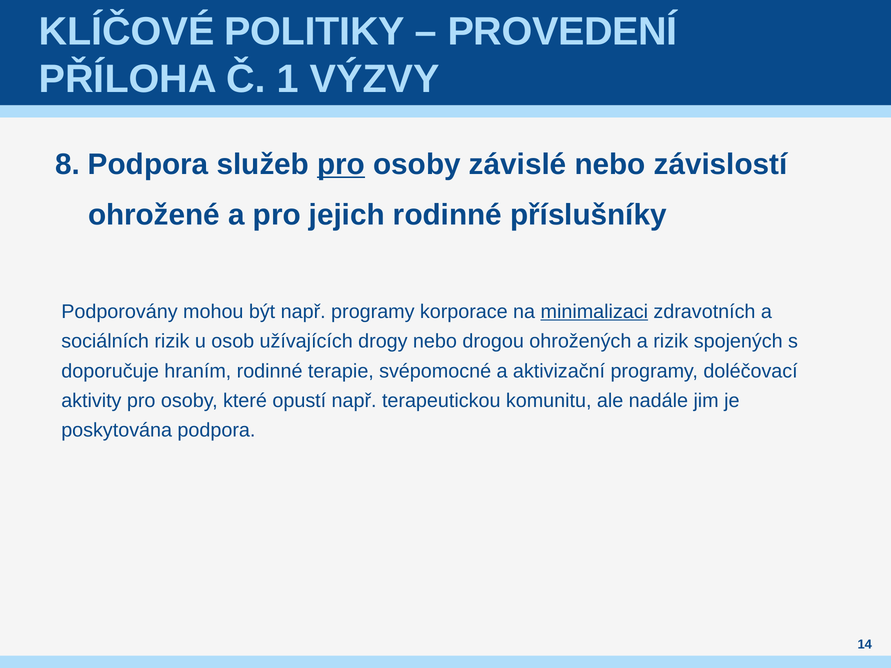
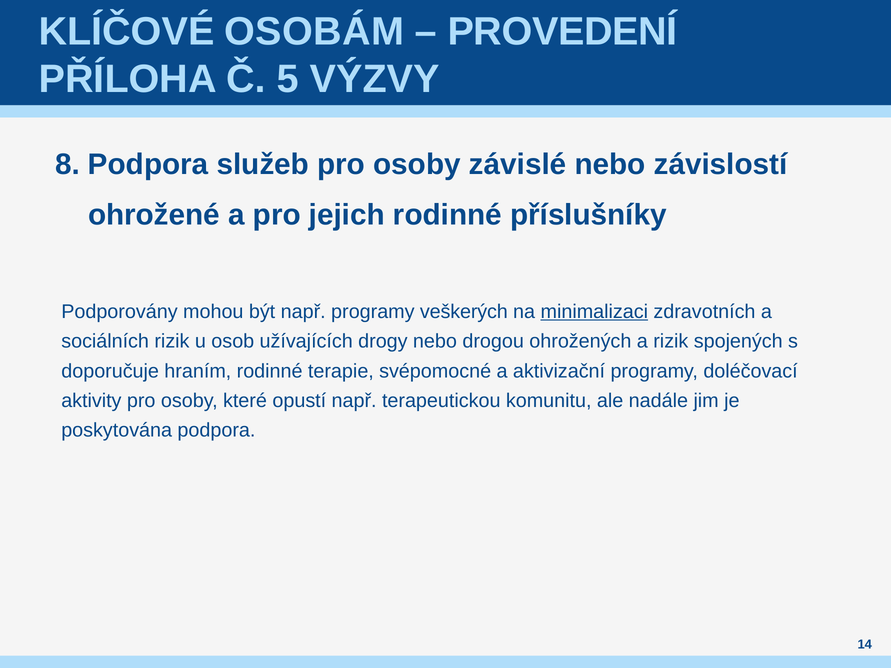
POLITIKY: POLITIKY -> OSOBÁM
1: 1 -> 5
pro at (341, 165) underline: present -> none
korporace: korporace -> veškerých
